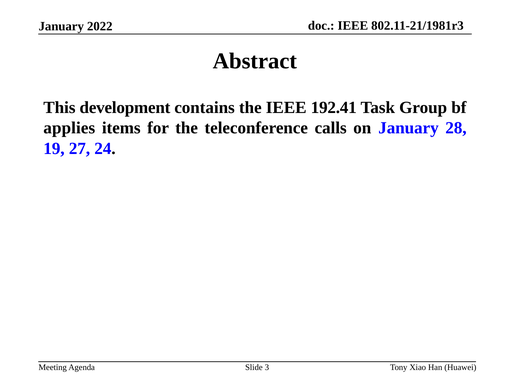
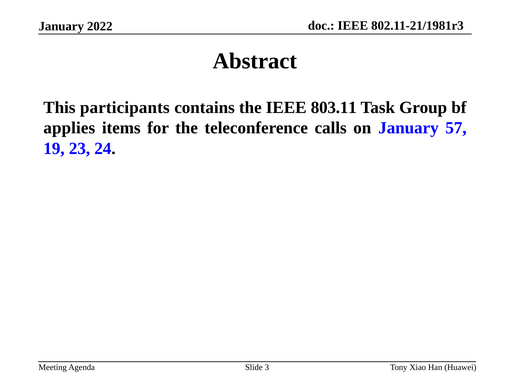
development: development -> participants
192.41: 192.41 -> 803.11
28: 28 -> 57
27: 27 -> 23
